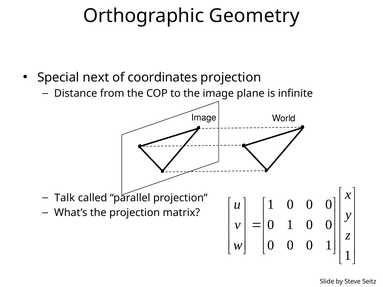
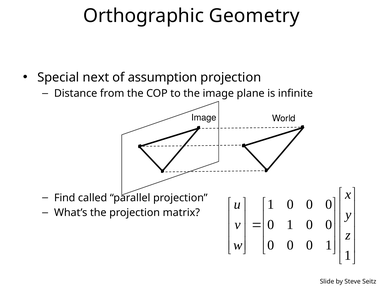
coordinates: coordinates -> assumption
Talk: Talk -> Find
